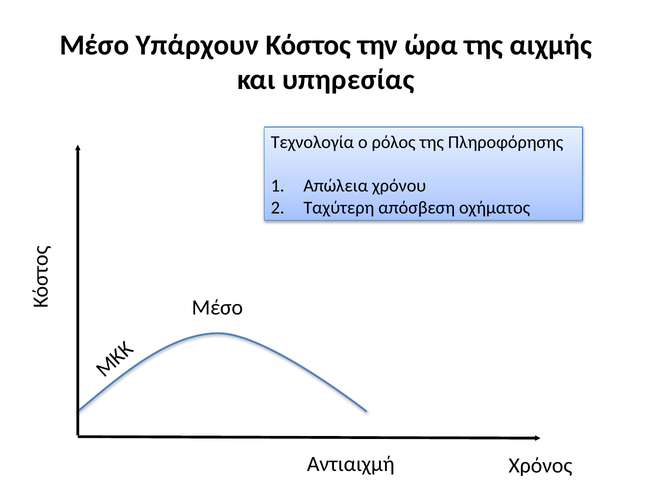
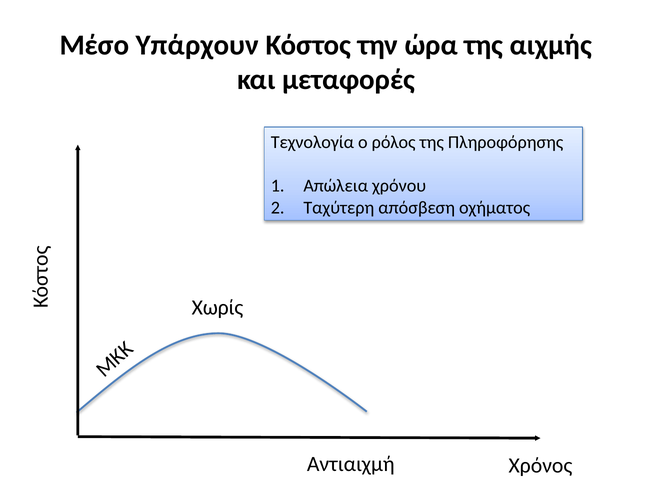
υπηρεσίας: υπηρεσίας -> μεταφορές
Μέσο at (217, 308): Μέσο -> Χωρίς
